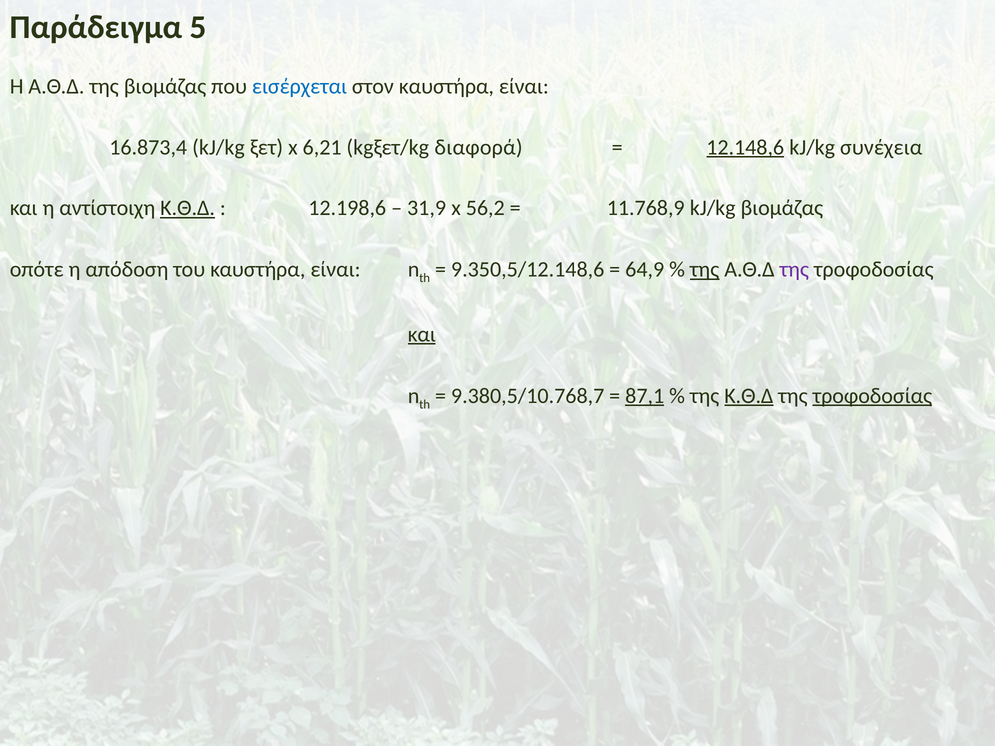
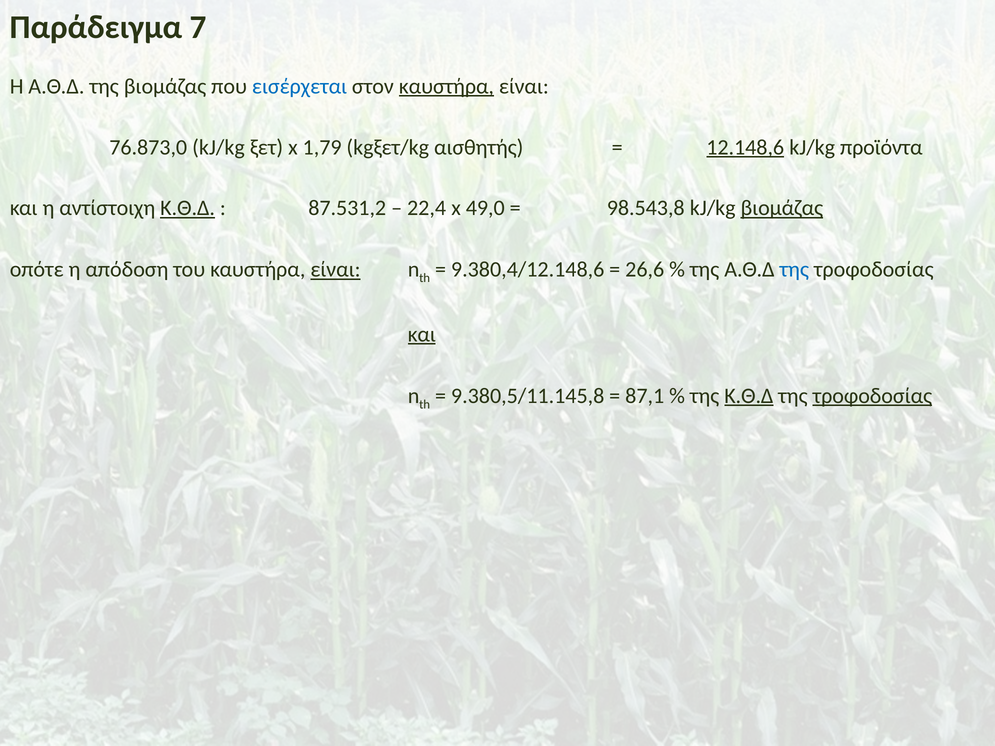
5: 5 -> 7
καυστήρα at (446, 86) underline: none -> present
16.873,4: 16.873,4 -> 76.873,0
6,21: 6,21 -> 1,79
διαφορά: διαφορά -> αισθητής
συνέχεια: συνέχεια -> προϊόντα
12.198,6: 12.198,6 -> 87.531,2
31,9: 31,9 -> 22,4
56,2: 56,2 -> 49,0
11.768,9: 11.768,9 -> 98.543,8
βιομάζας at (782, 208) underline: none -> present
είναι at (335, 270) underline: none -> present
9.350,5/12.148,6: 9.350,5/12.148,6 -> 9.380,4/12.148,6
64,9: 64,9 -> 26,6
της at (705, 270) underline: present -> none
της at (794, 270) colour: purple -> blue
9.380,5/10.768,7: 9.380,5/10.768,7 -> 9.380,5/11.145,8
87,1 underline: present -> none
